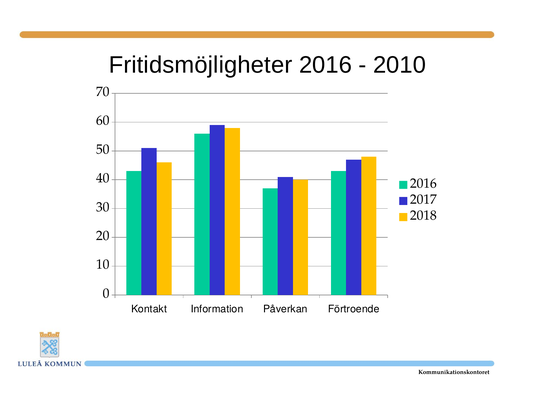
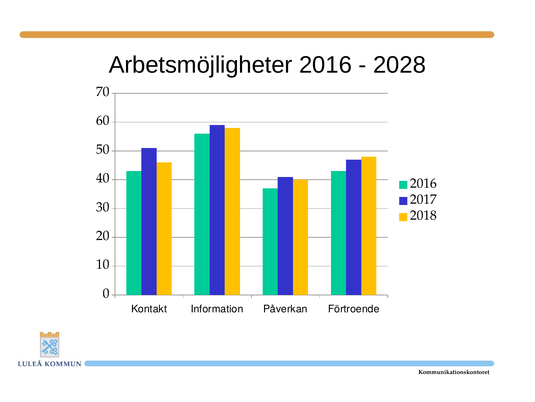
Fritidsmöjligheter: Fritidsmöjligheter -> Arbetsmöjligheter
2010: 2010 -> 2028
